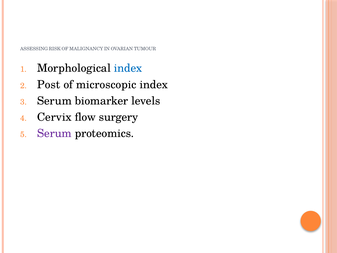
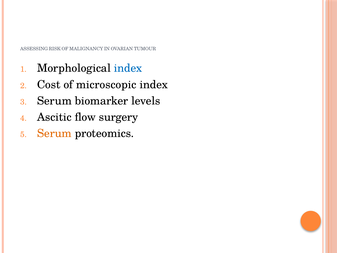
Post: Post -> Cost
Cervix: Cervix -> Ascitic
Serum at (54, 133) colour: purple -> orange
